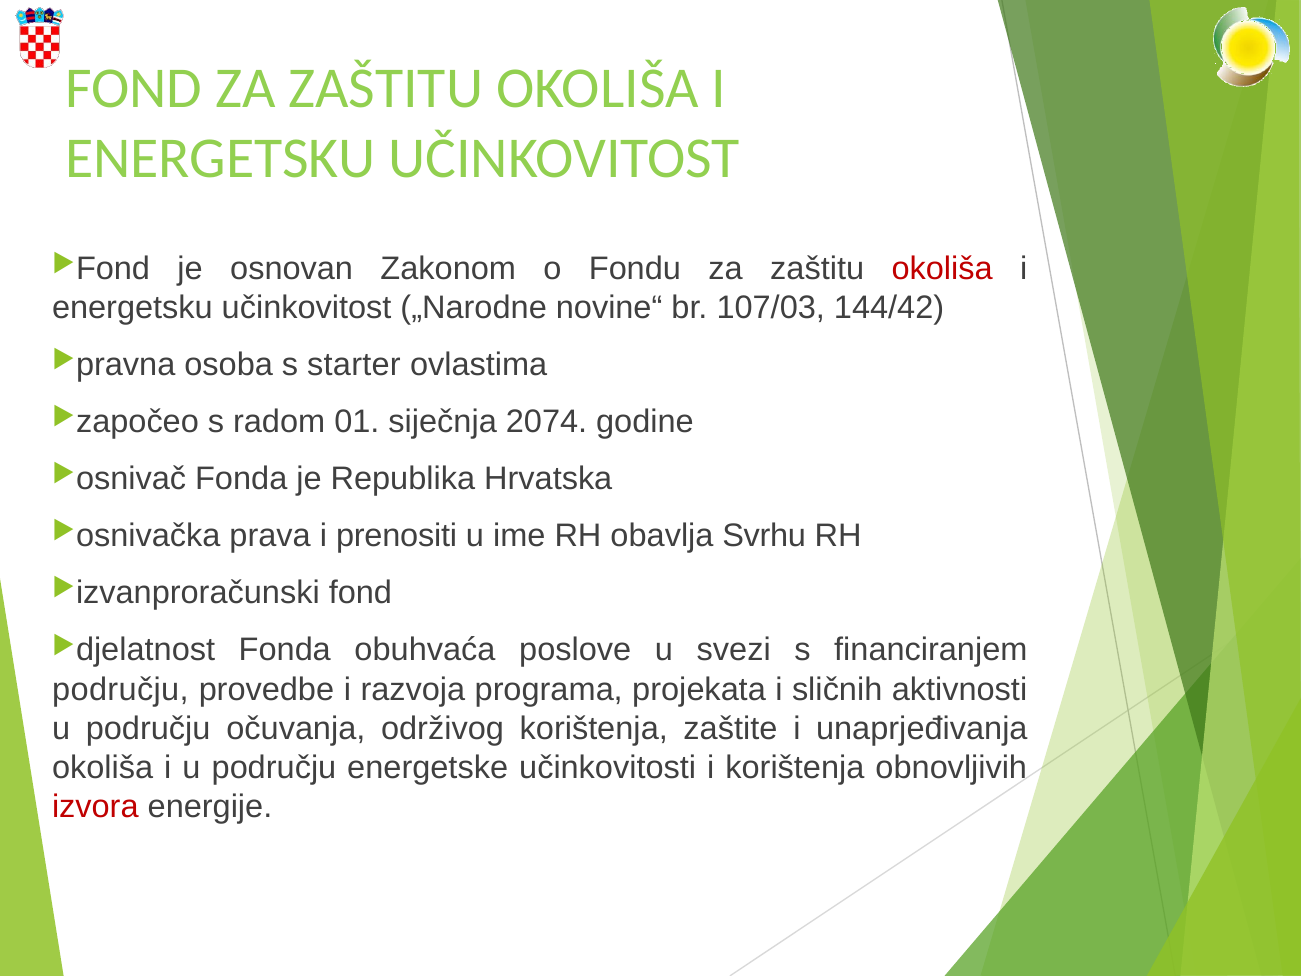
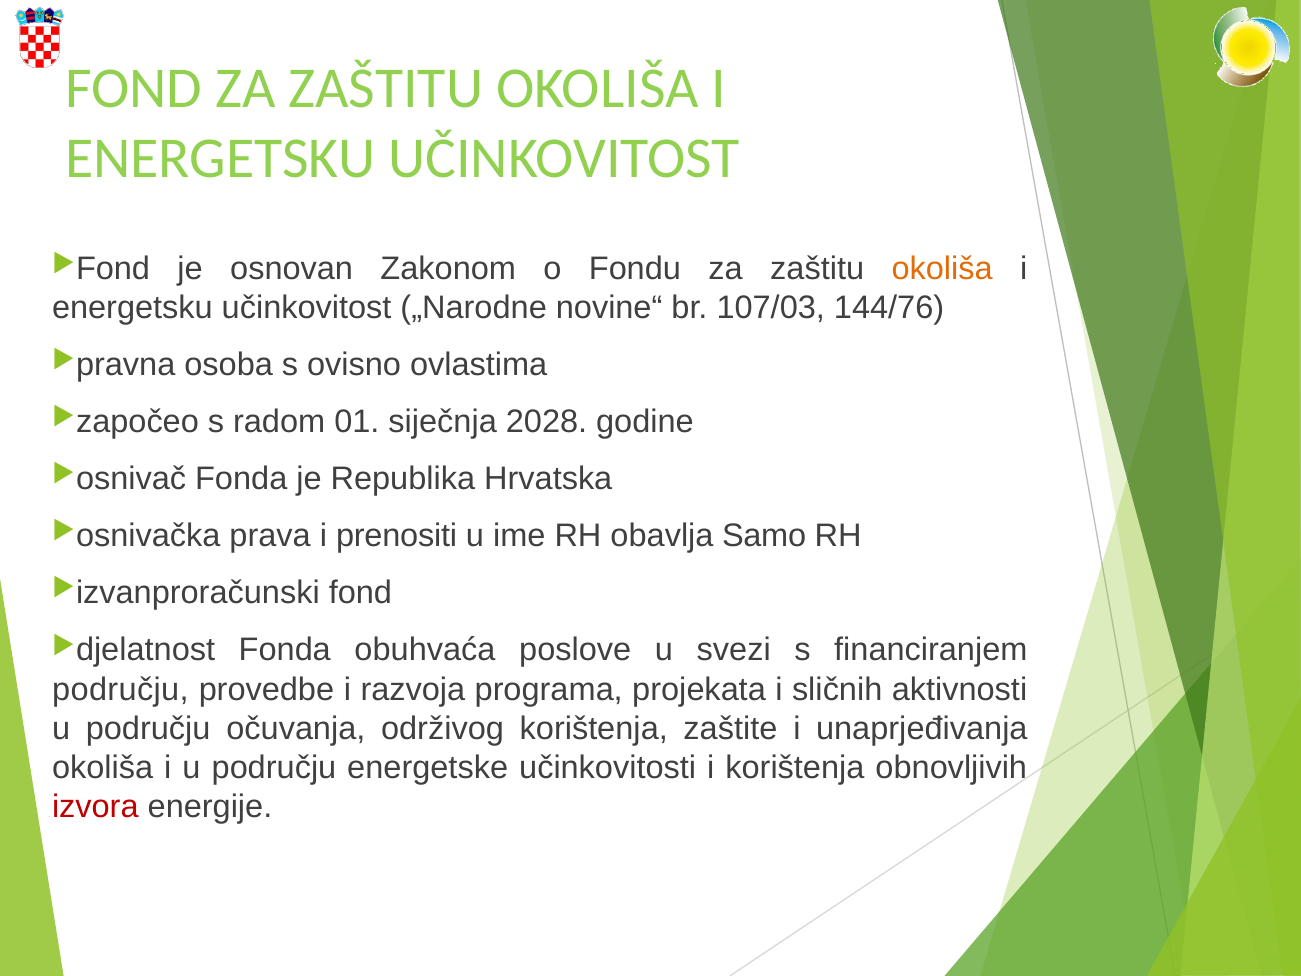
okoliša at (942, 268) colour: red -> orange
144/42: 144/42 -> 144/76
starter: starter -> ovisno
2074: 2074 -> 2028
Svrhu: Svrhu -> Samo
